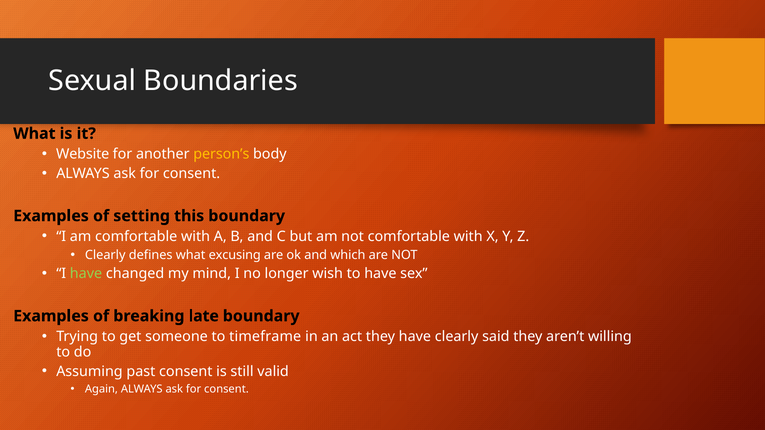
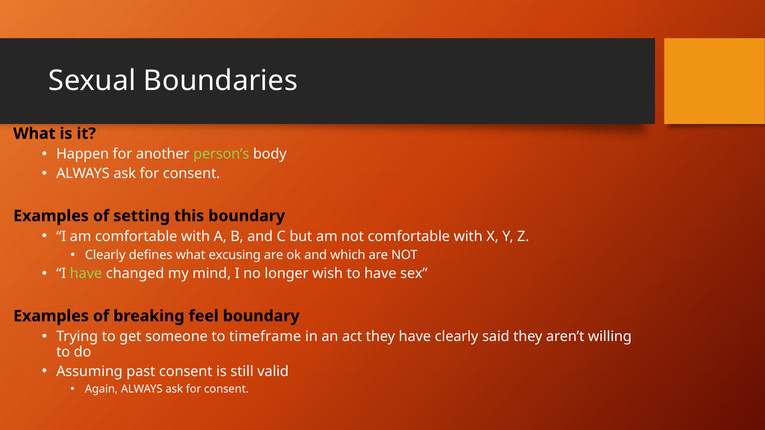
Website: Website -> Happen
person’s colour: yellow -> light green
late: late -> feel
